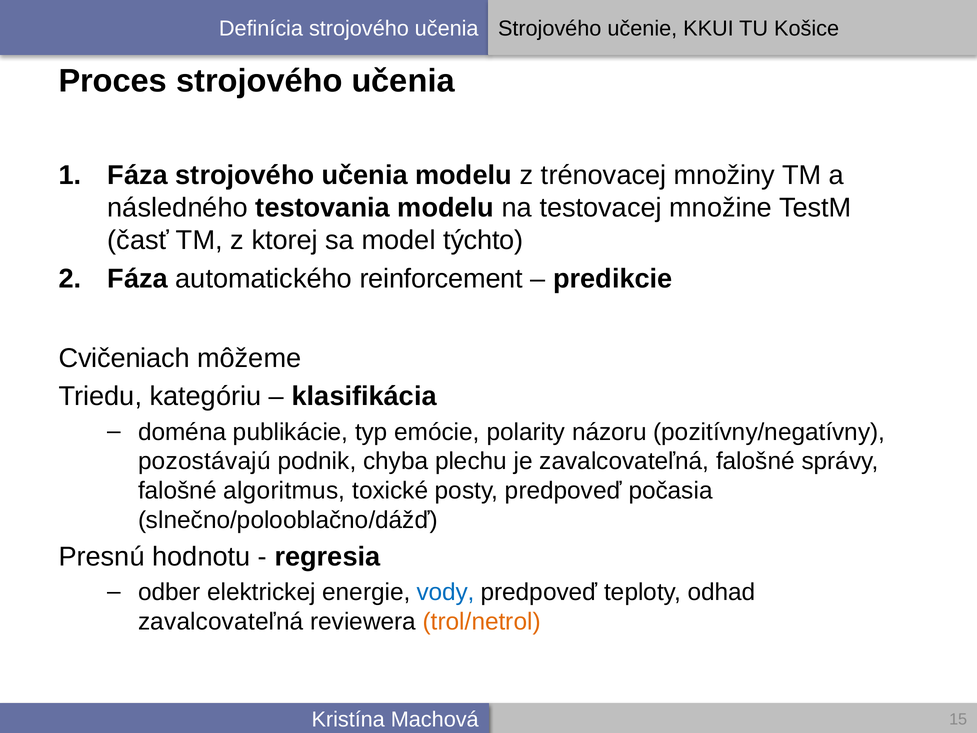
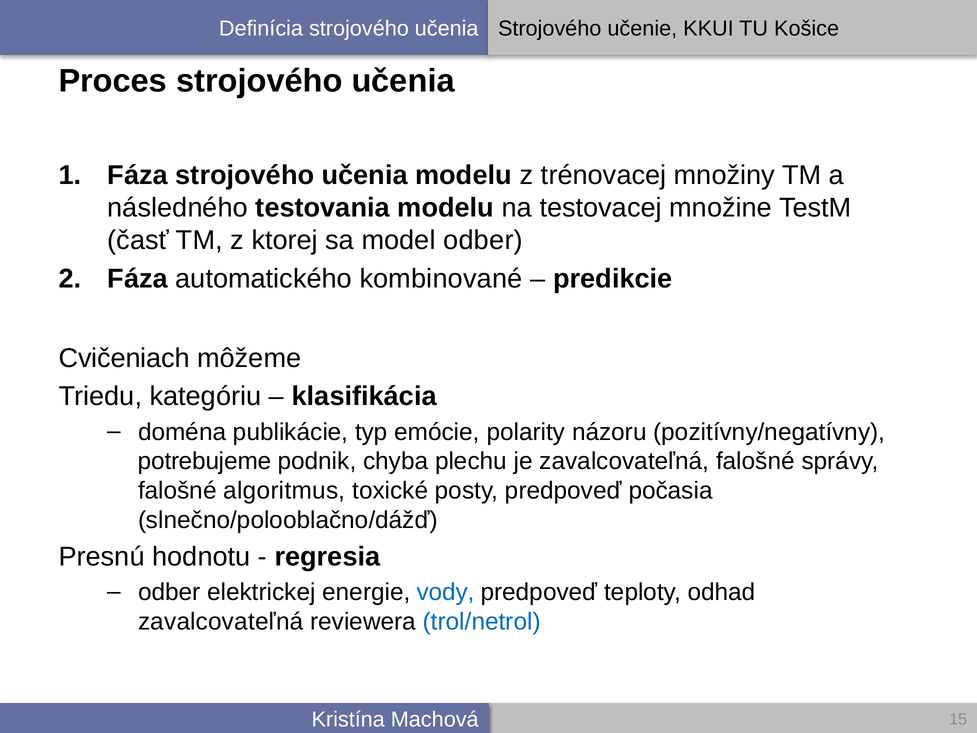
model týchto: týchto -> odber
reinforcement: reinforcement -> kombinované
pozostávajú: pozostávajú -> potrebujeme
trol/netrol colour: orange -> blue
